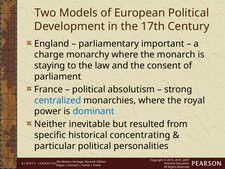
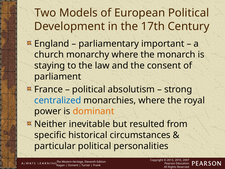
charge: charge -> church
dominant colour: blue -> orange
concentrating: concentrating -> circumstances
